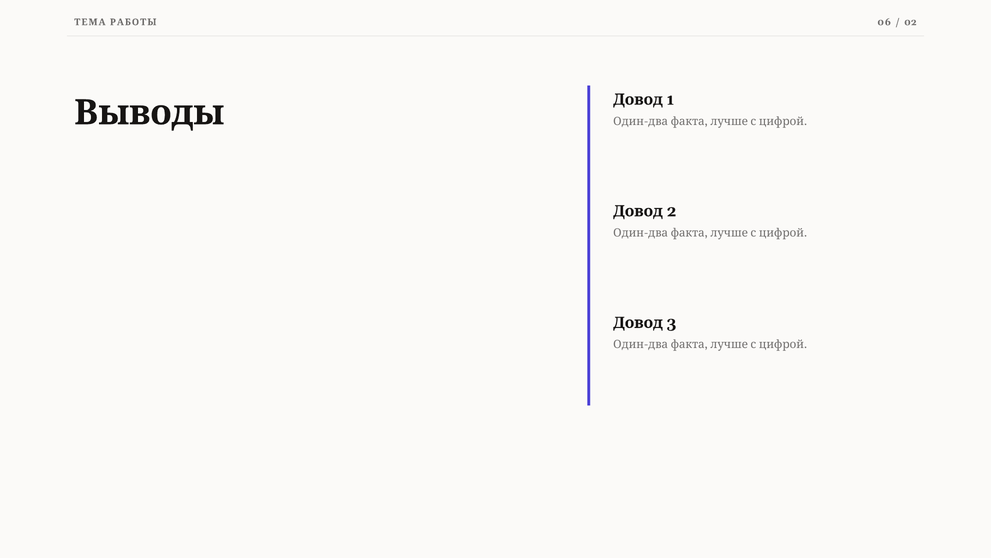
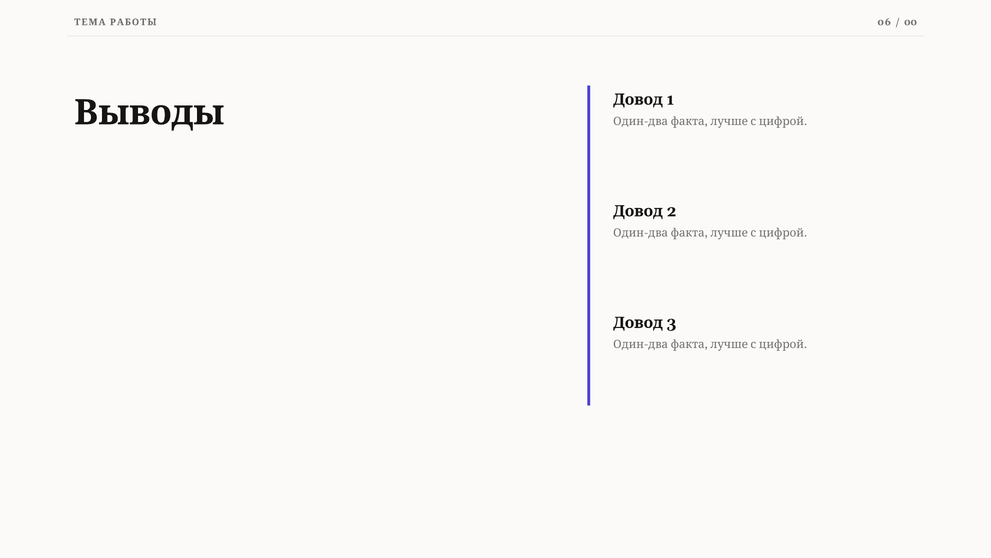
02: 02 -> 00
